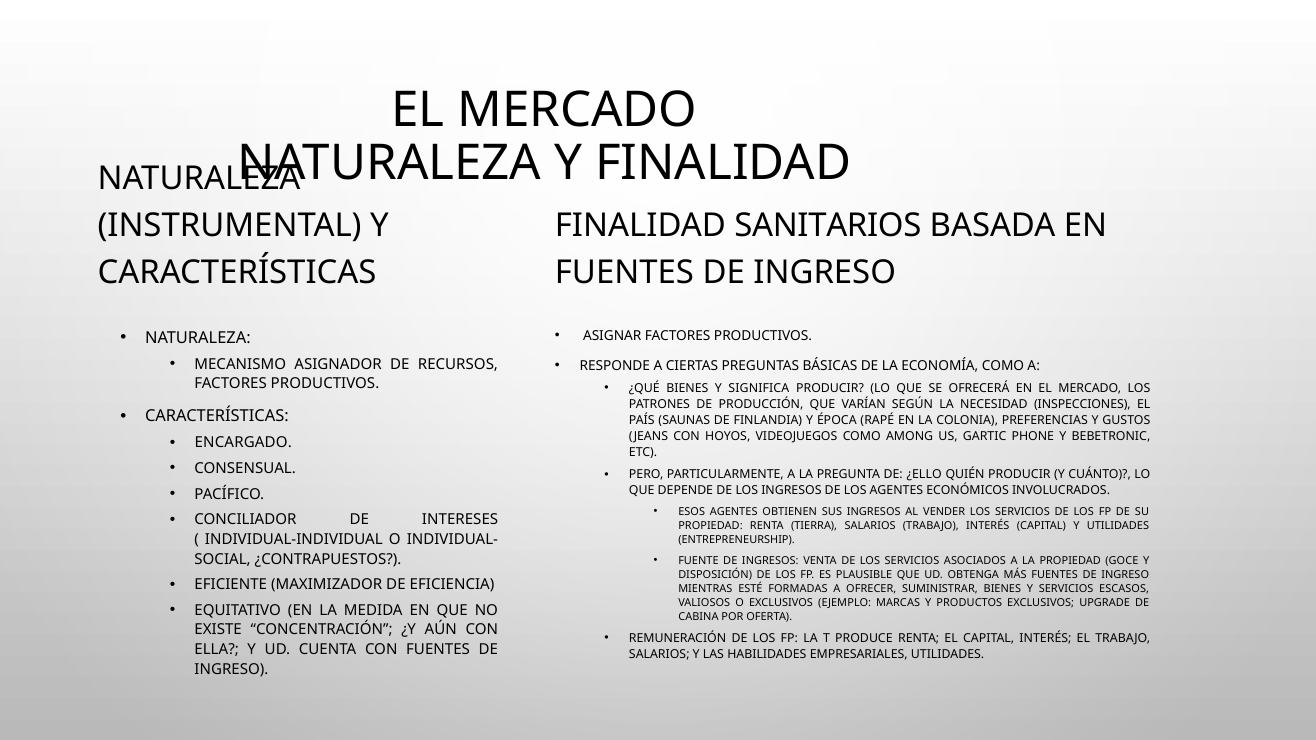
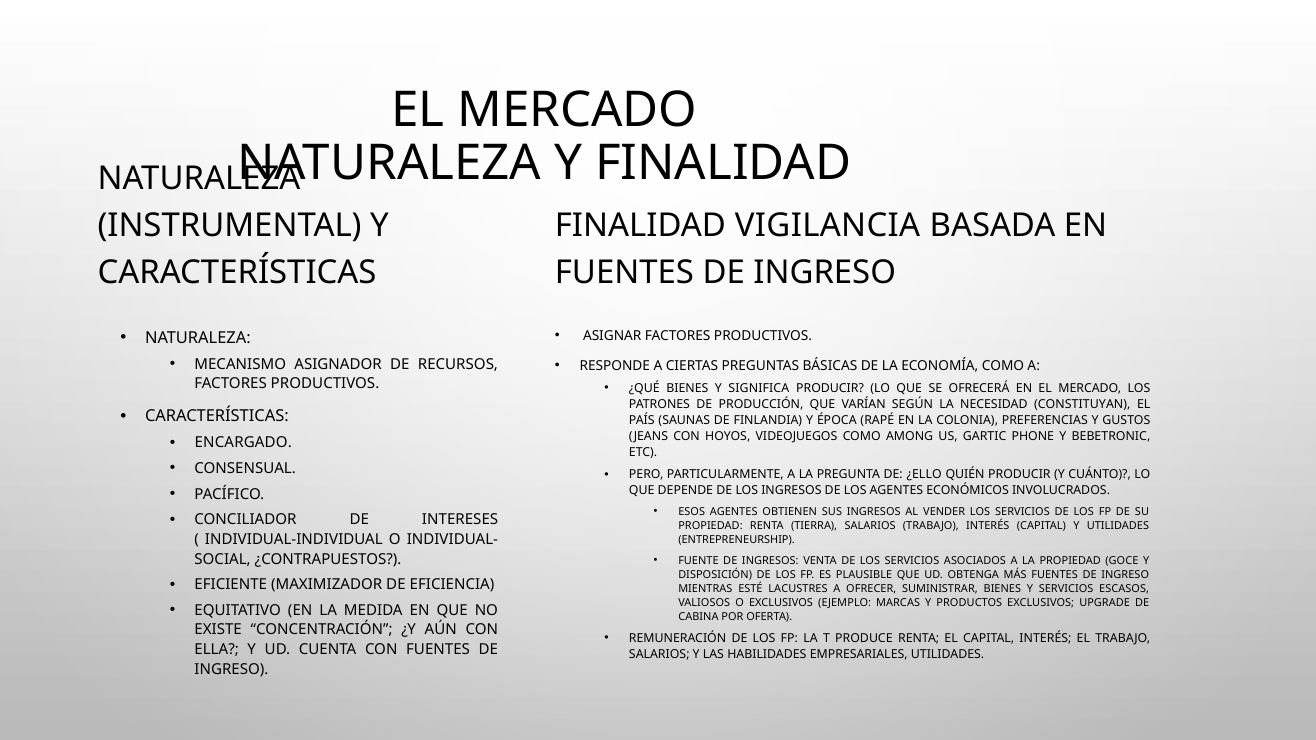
SANITARIOS: SANITARIOS -> VIGILANCIA
INSPECCIONES: INSPECCIONES -> CONSTITUYAN
FORMADAS: FORMADAS -> LACUSTRES
